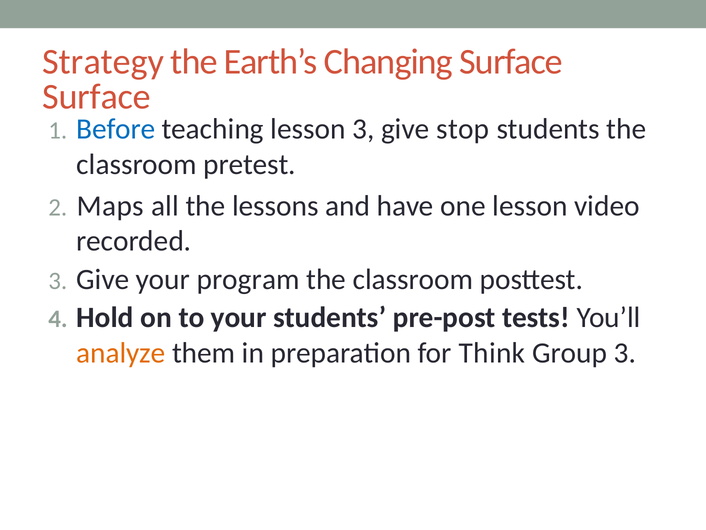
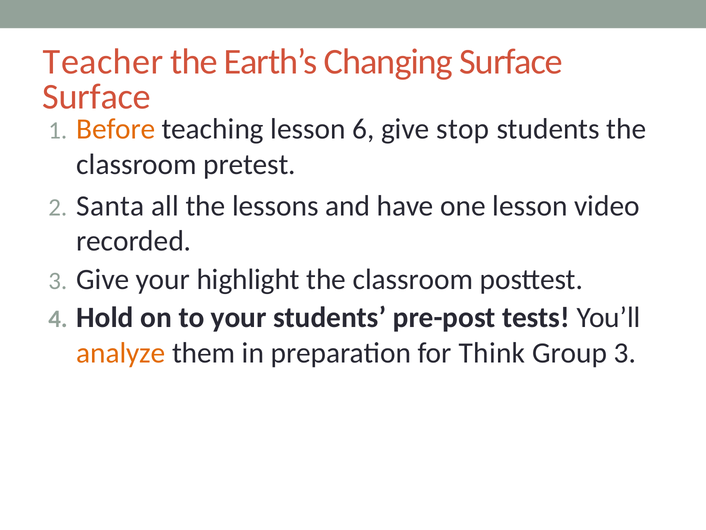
Strategy: Strategy -> Teacher
Before colour: blue -> orange
lesson 3: 3 -> 6
Maps: Maps -> Santa
program: program -> highlight
